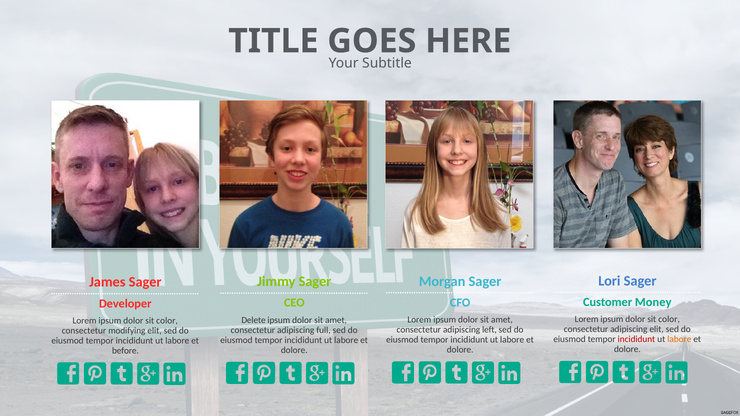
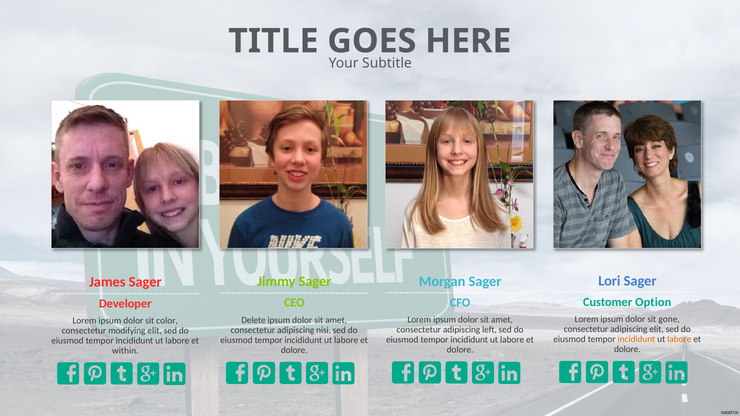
Money: Money -> Option
color at (669, 320): color -> gone
full: full -> nisi
incididunt at (636, 340) colour: red -> orange
before: before -> within
